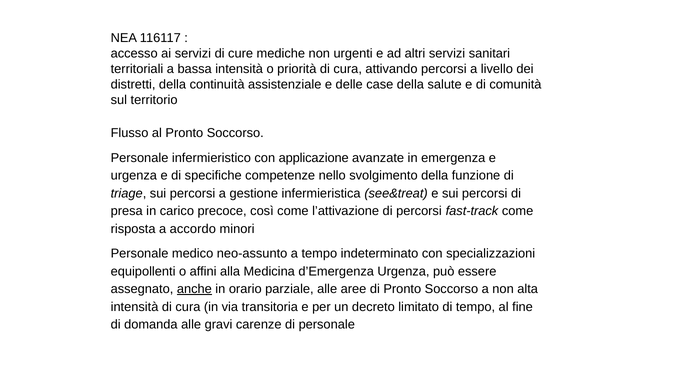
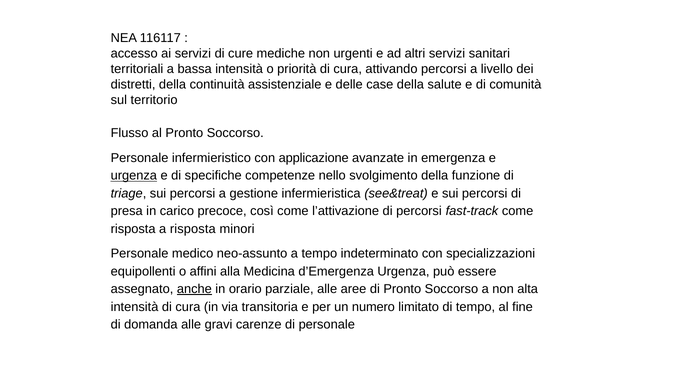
urgenza at (134, 176) underline: none -> present
a accordo: accordo -> risposta
decreto: decreto -> numero
